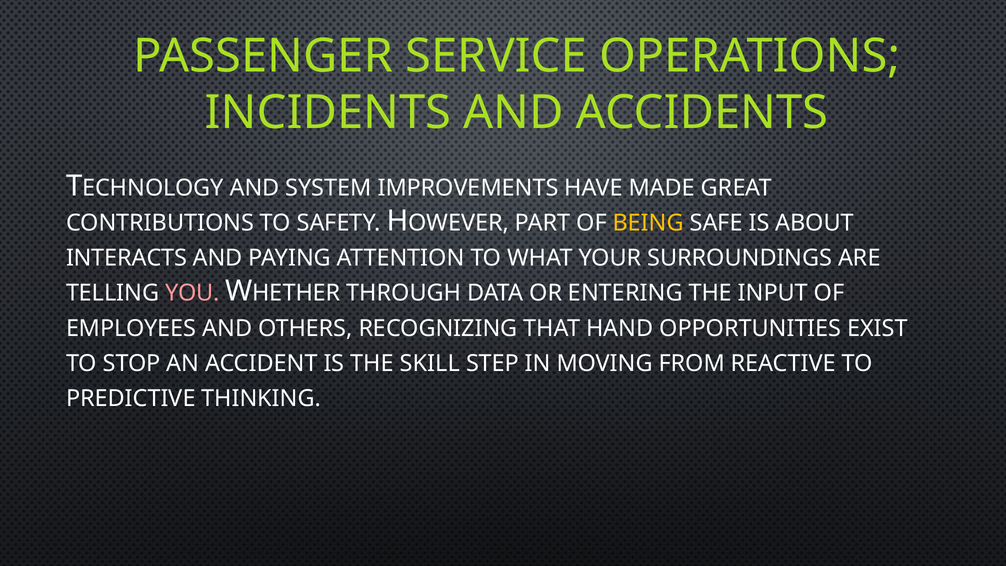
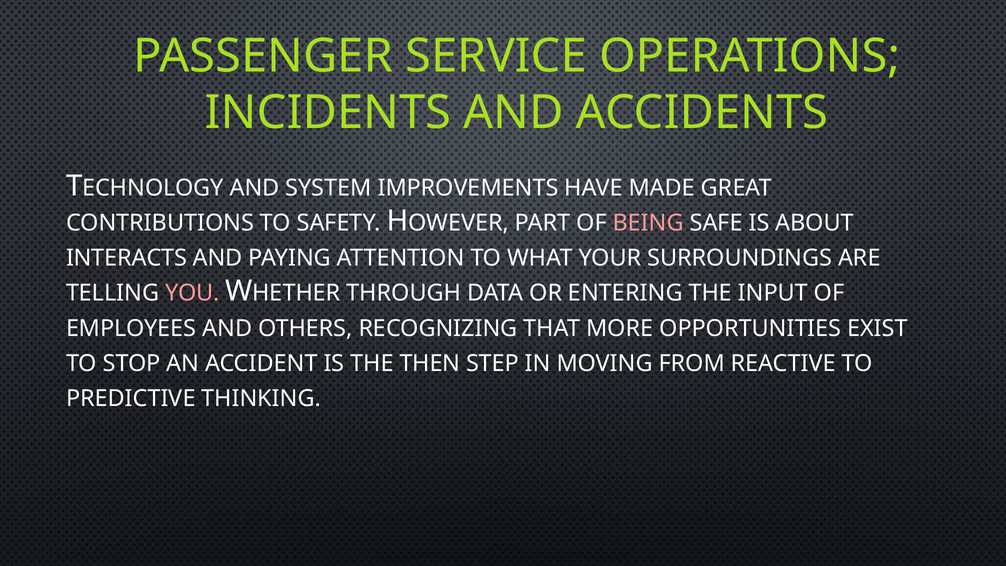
BEING colour: yellow -> pink
HAND: HAND -> MORE
SKILL: SKILL -> THEN
